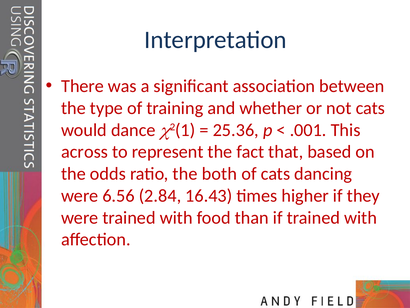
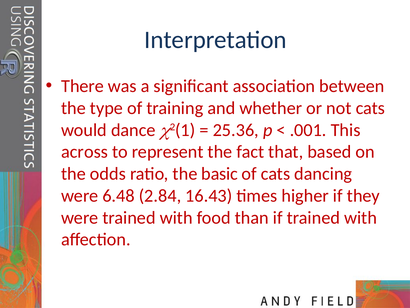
both: both -> basic
6.56: 6.56 -> 6.48
